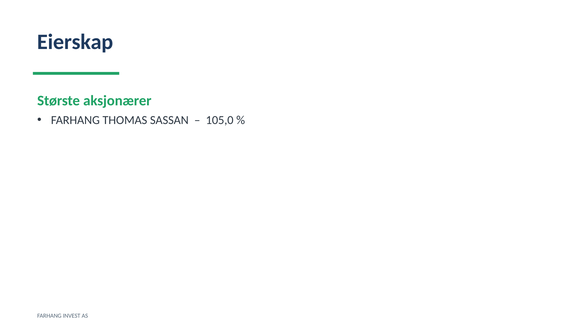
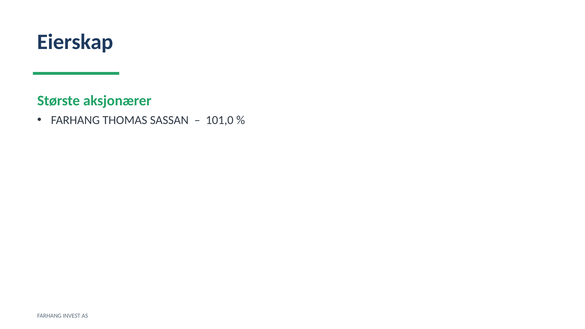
105,0: 105,0 -> 101,0
